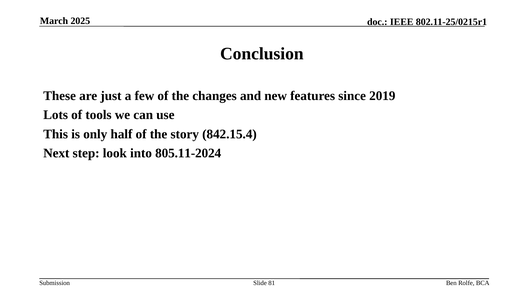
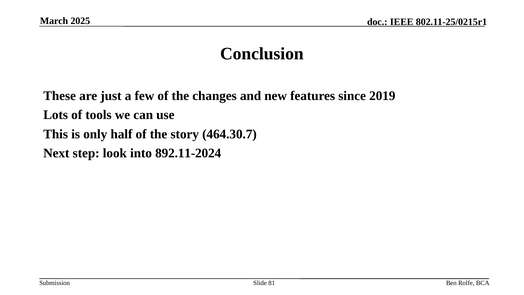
842.15.4: 842.15.4 -> 464.30.7
805.11-2024: 805.11-2024 -> 892.11-2024
